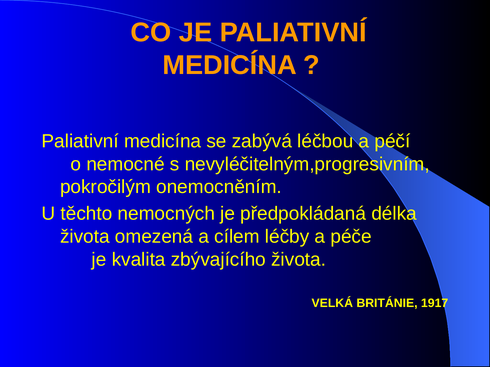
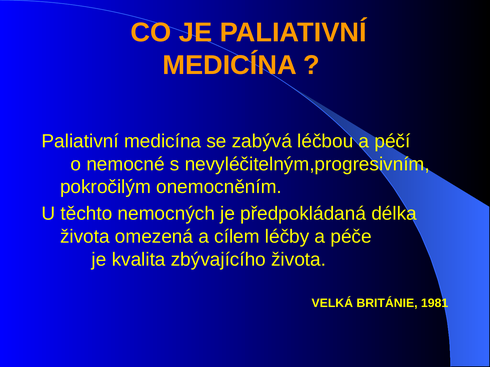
1917: 1917 -> 1981
